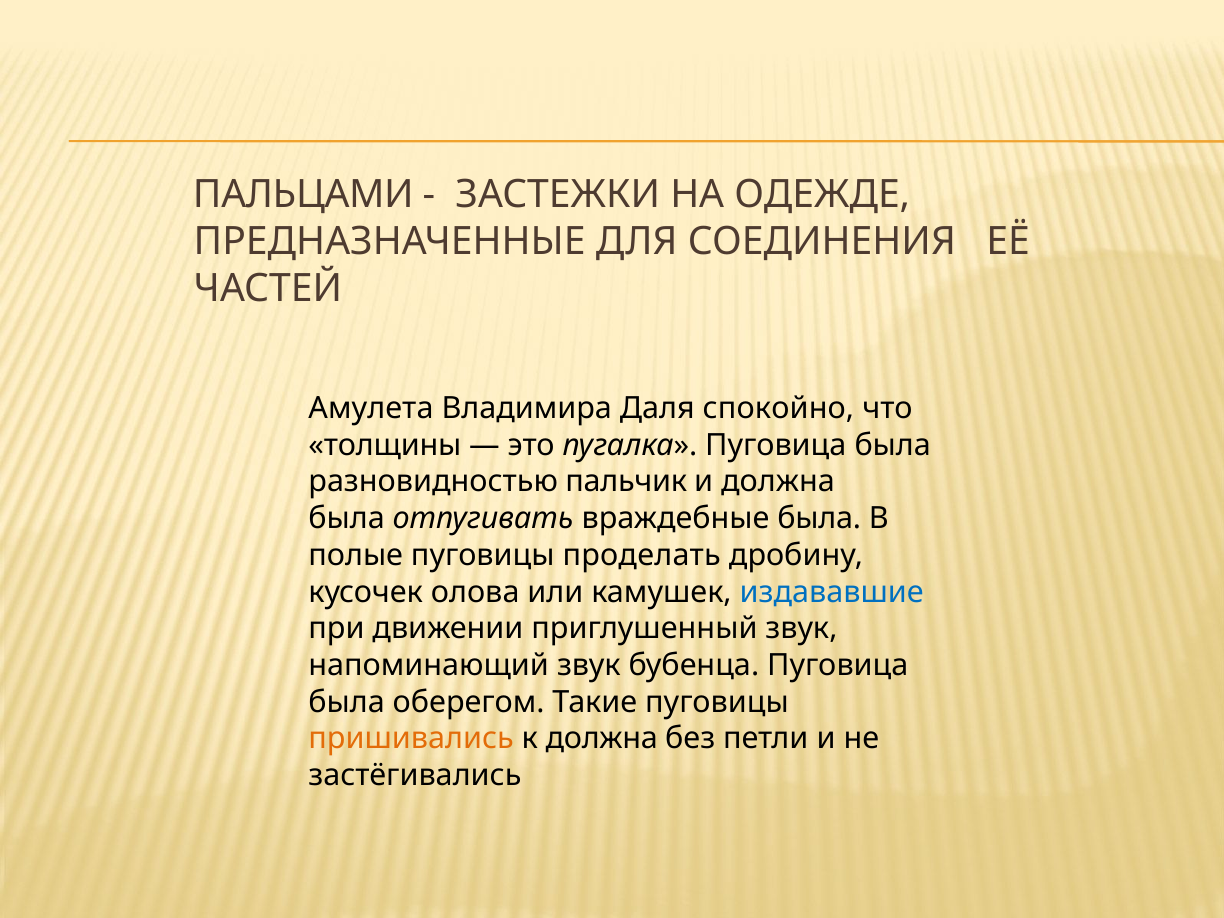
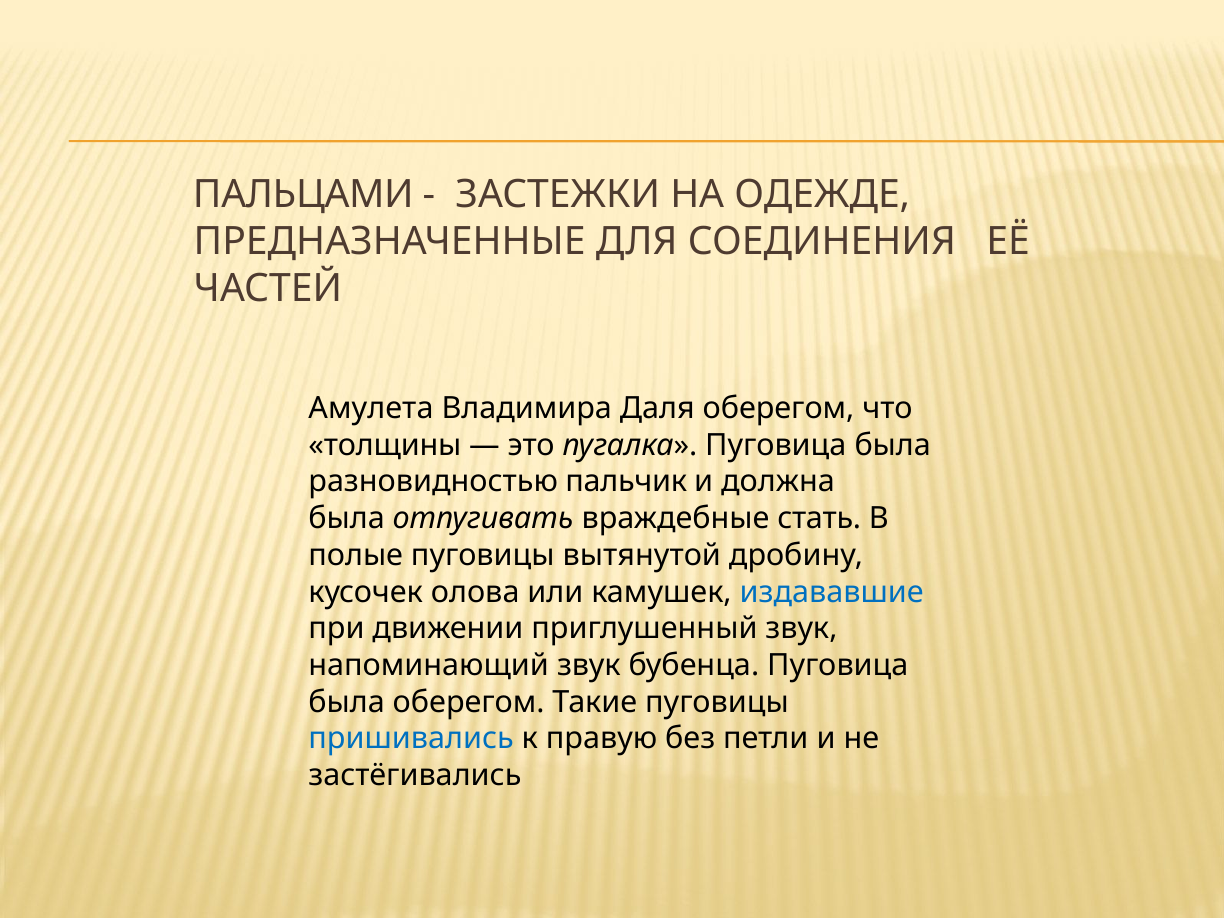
Даля спокойно: спокойно -> оберегом
враждебные была: была -> стать
проделать: проделать -> вытянутой
пришивались colour: orange -> blue
к должна: должна -> правую
